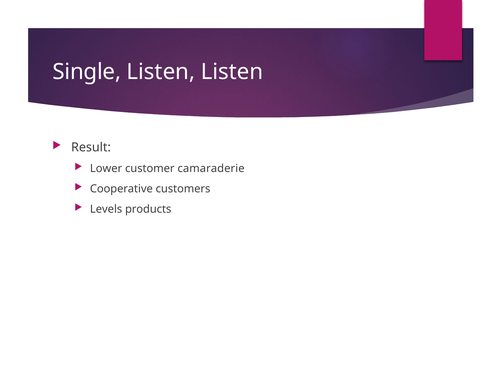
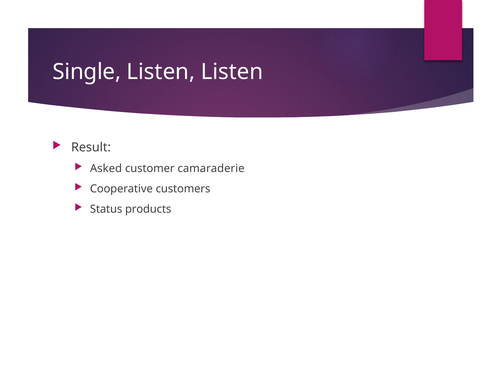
Lower: Lower -> Asked
Levels: Levels -> Status
